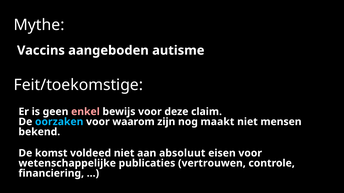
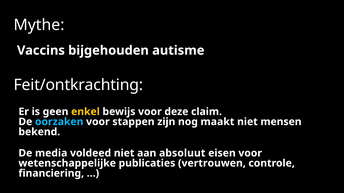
aangeboden: aangeboden -> bijgehouden
Feit/toekomstige: Feit/toekomstige -> Feit/ontkrachting
enkel colour: pink -> yellow
waarom: waarom -> stappen
komst: komst -> media
